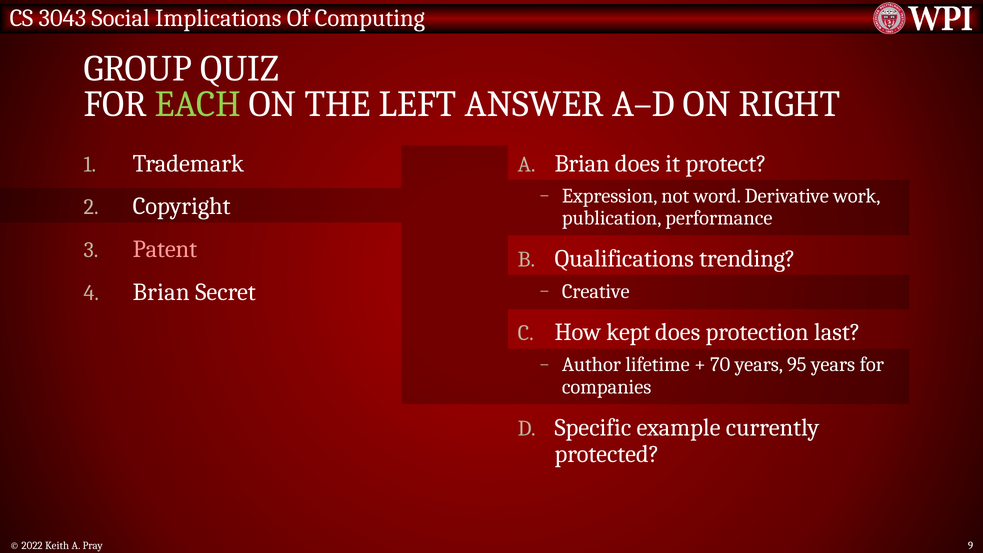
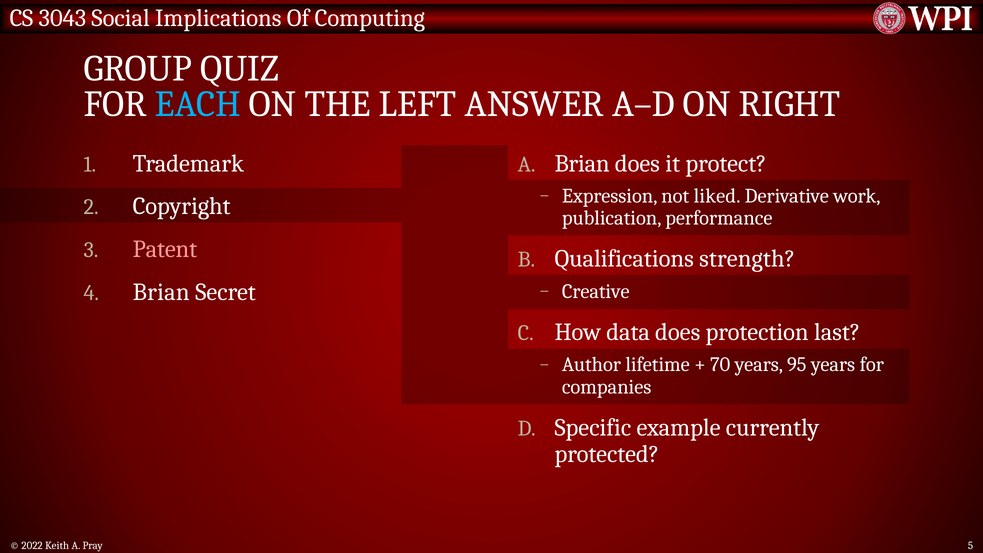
EACH colour: light green -> light blue
word: word -> liked
trending: trending -> strength
kept: kept -> data
9: 9 -> 5
